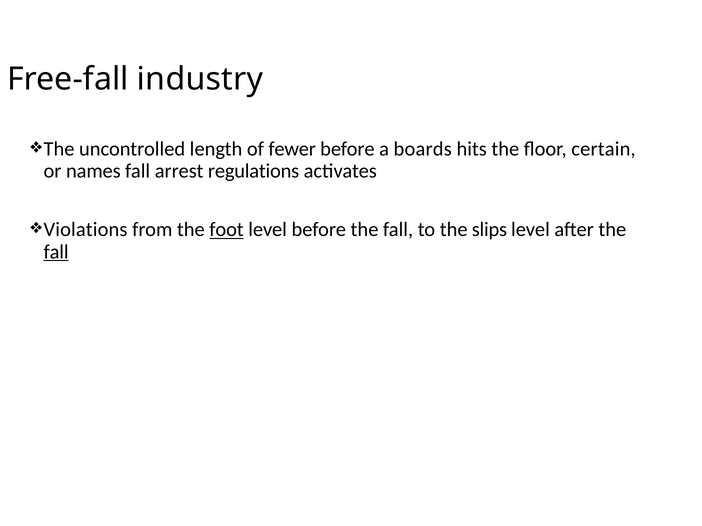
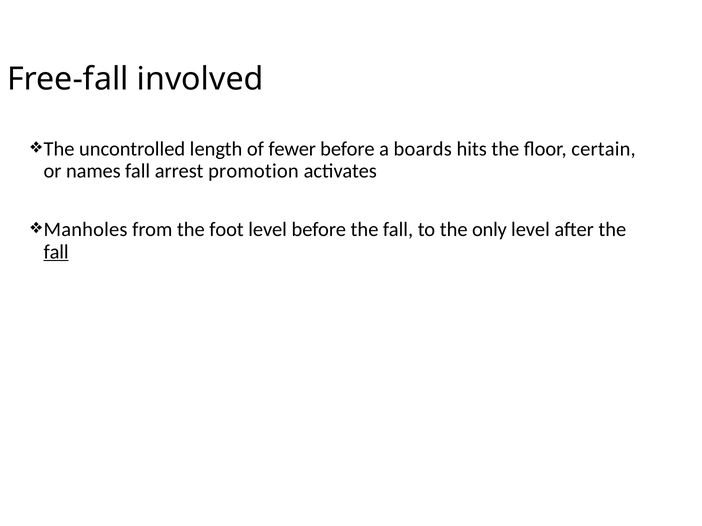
industry: industry -> involved
regulations: regulations -> promotion
Violations: Violations -> Manholes
foot underline: present -> none
slips: slips -> only
